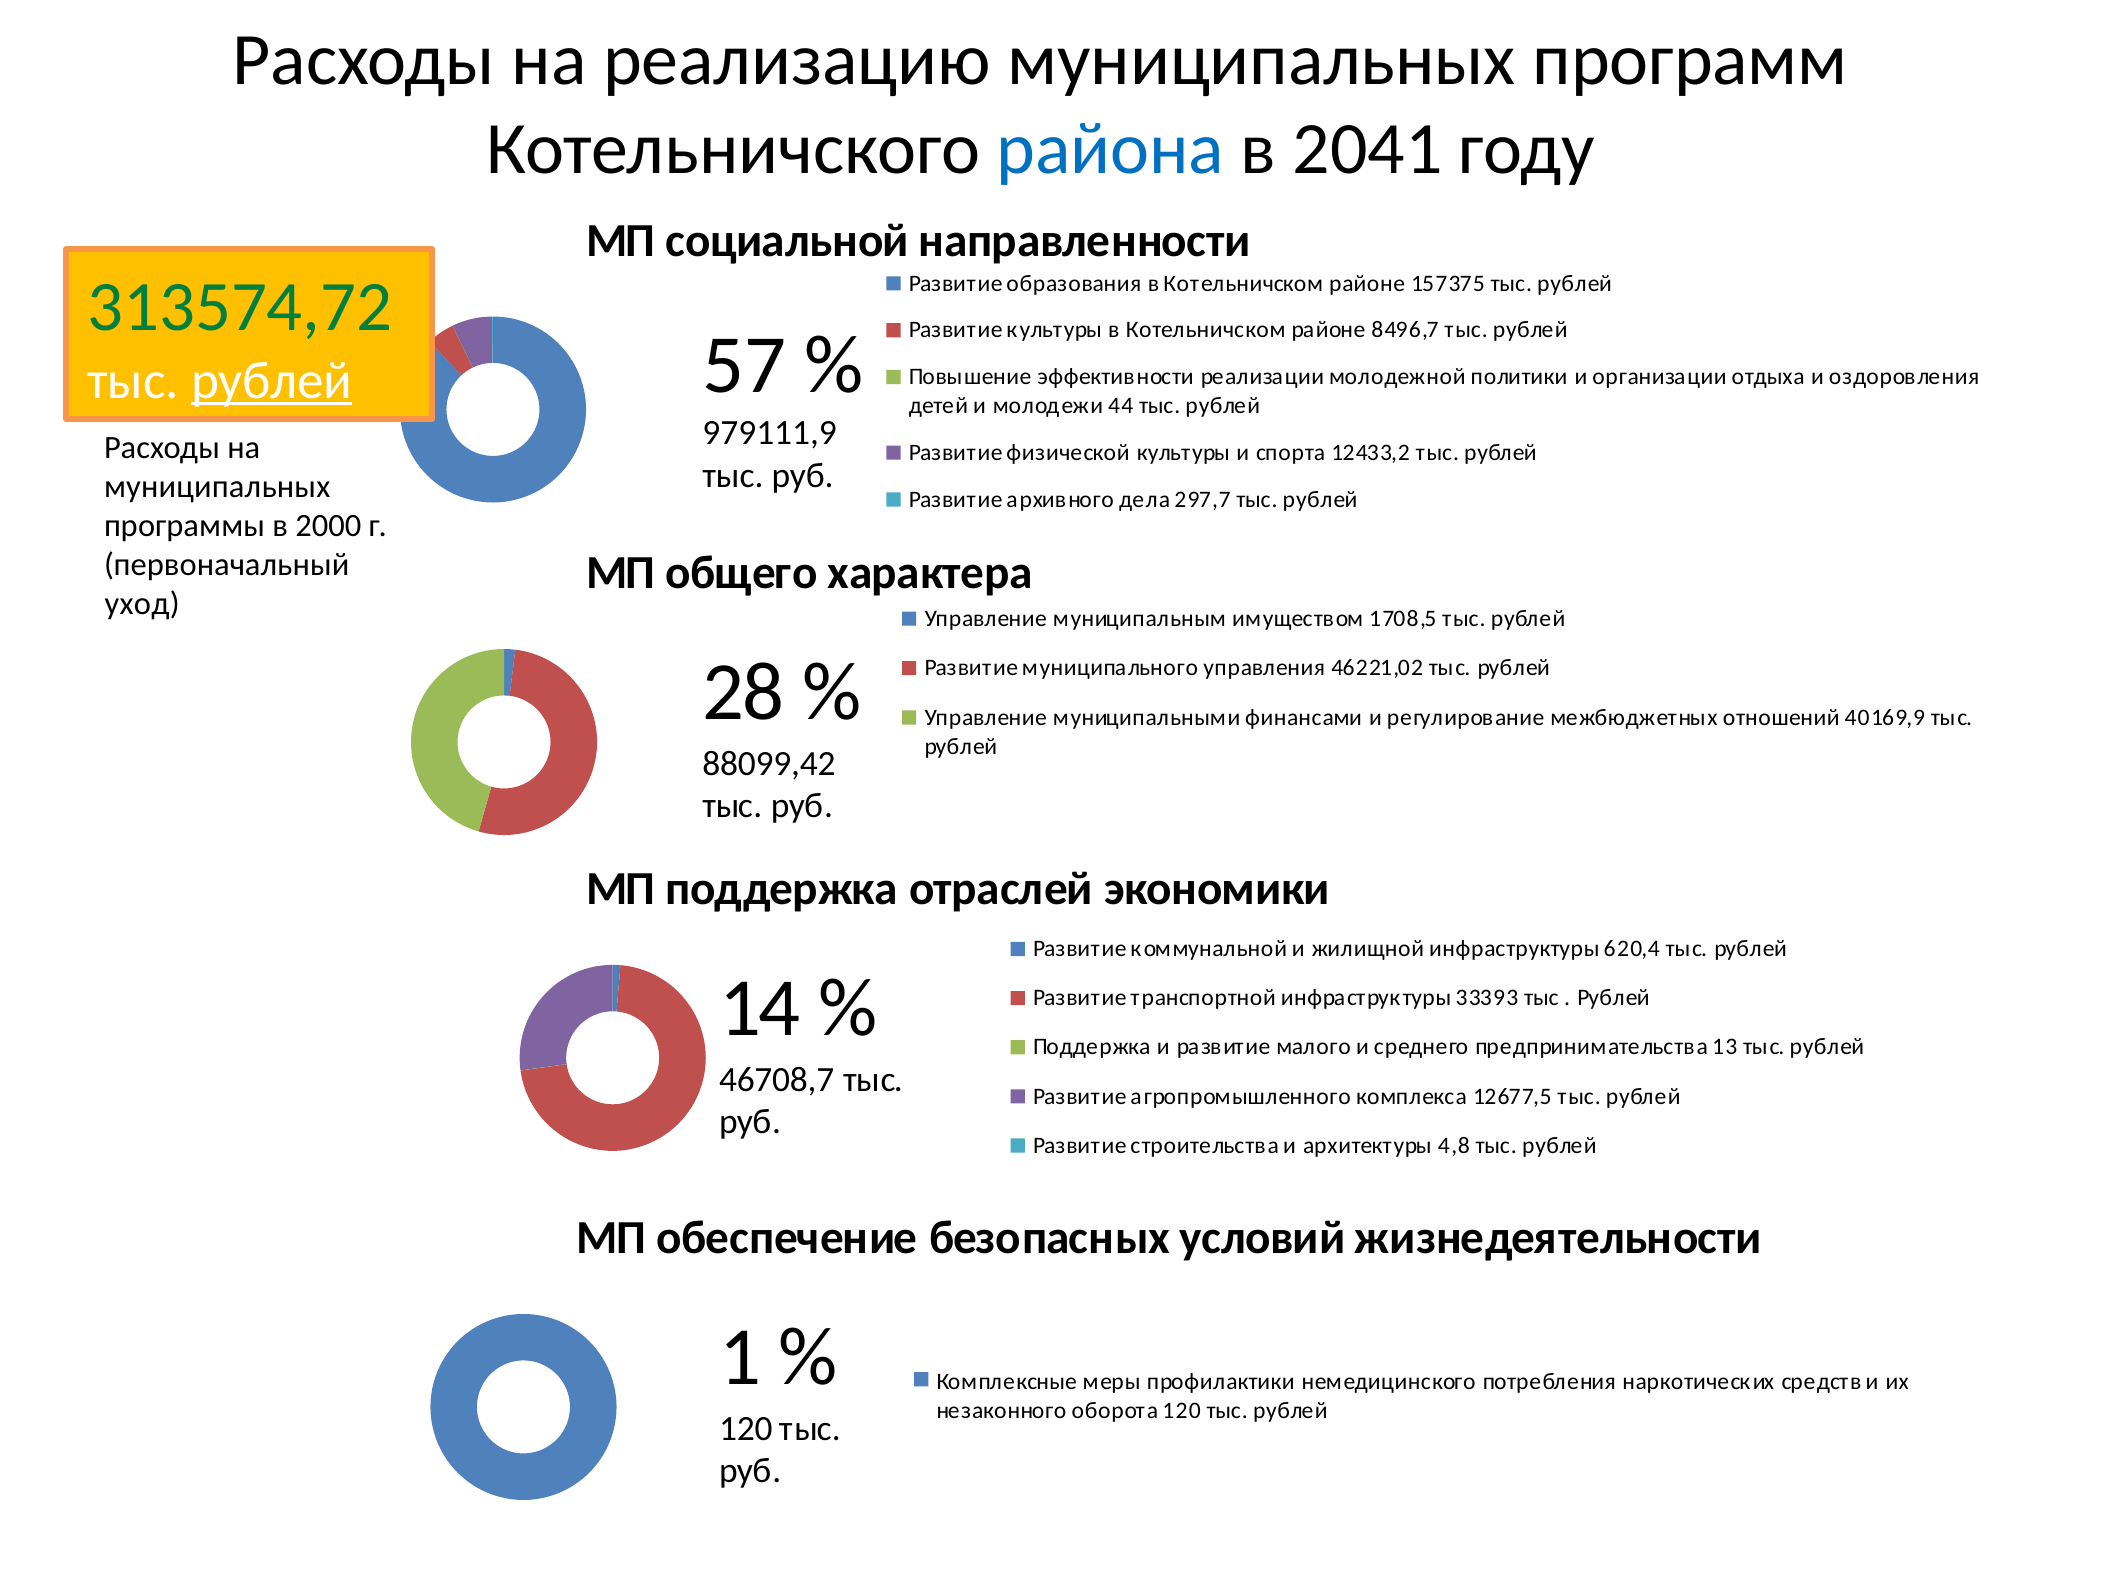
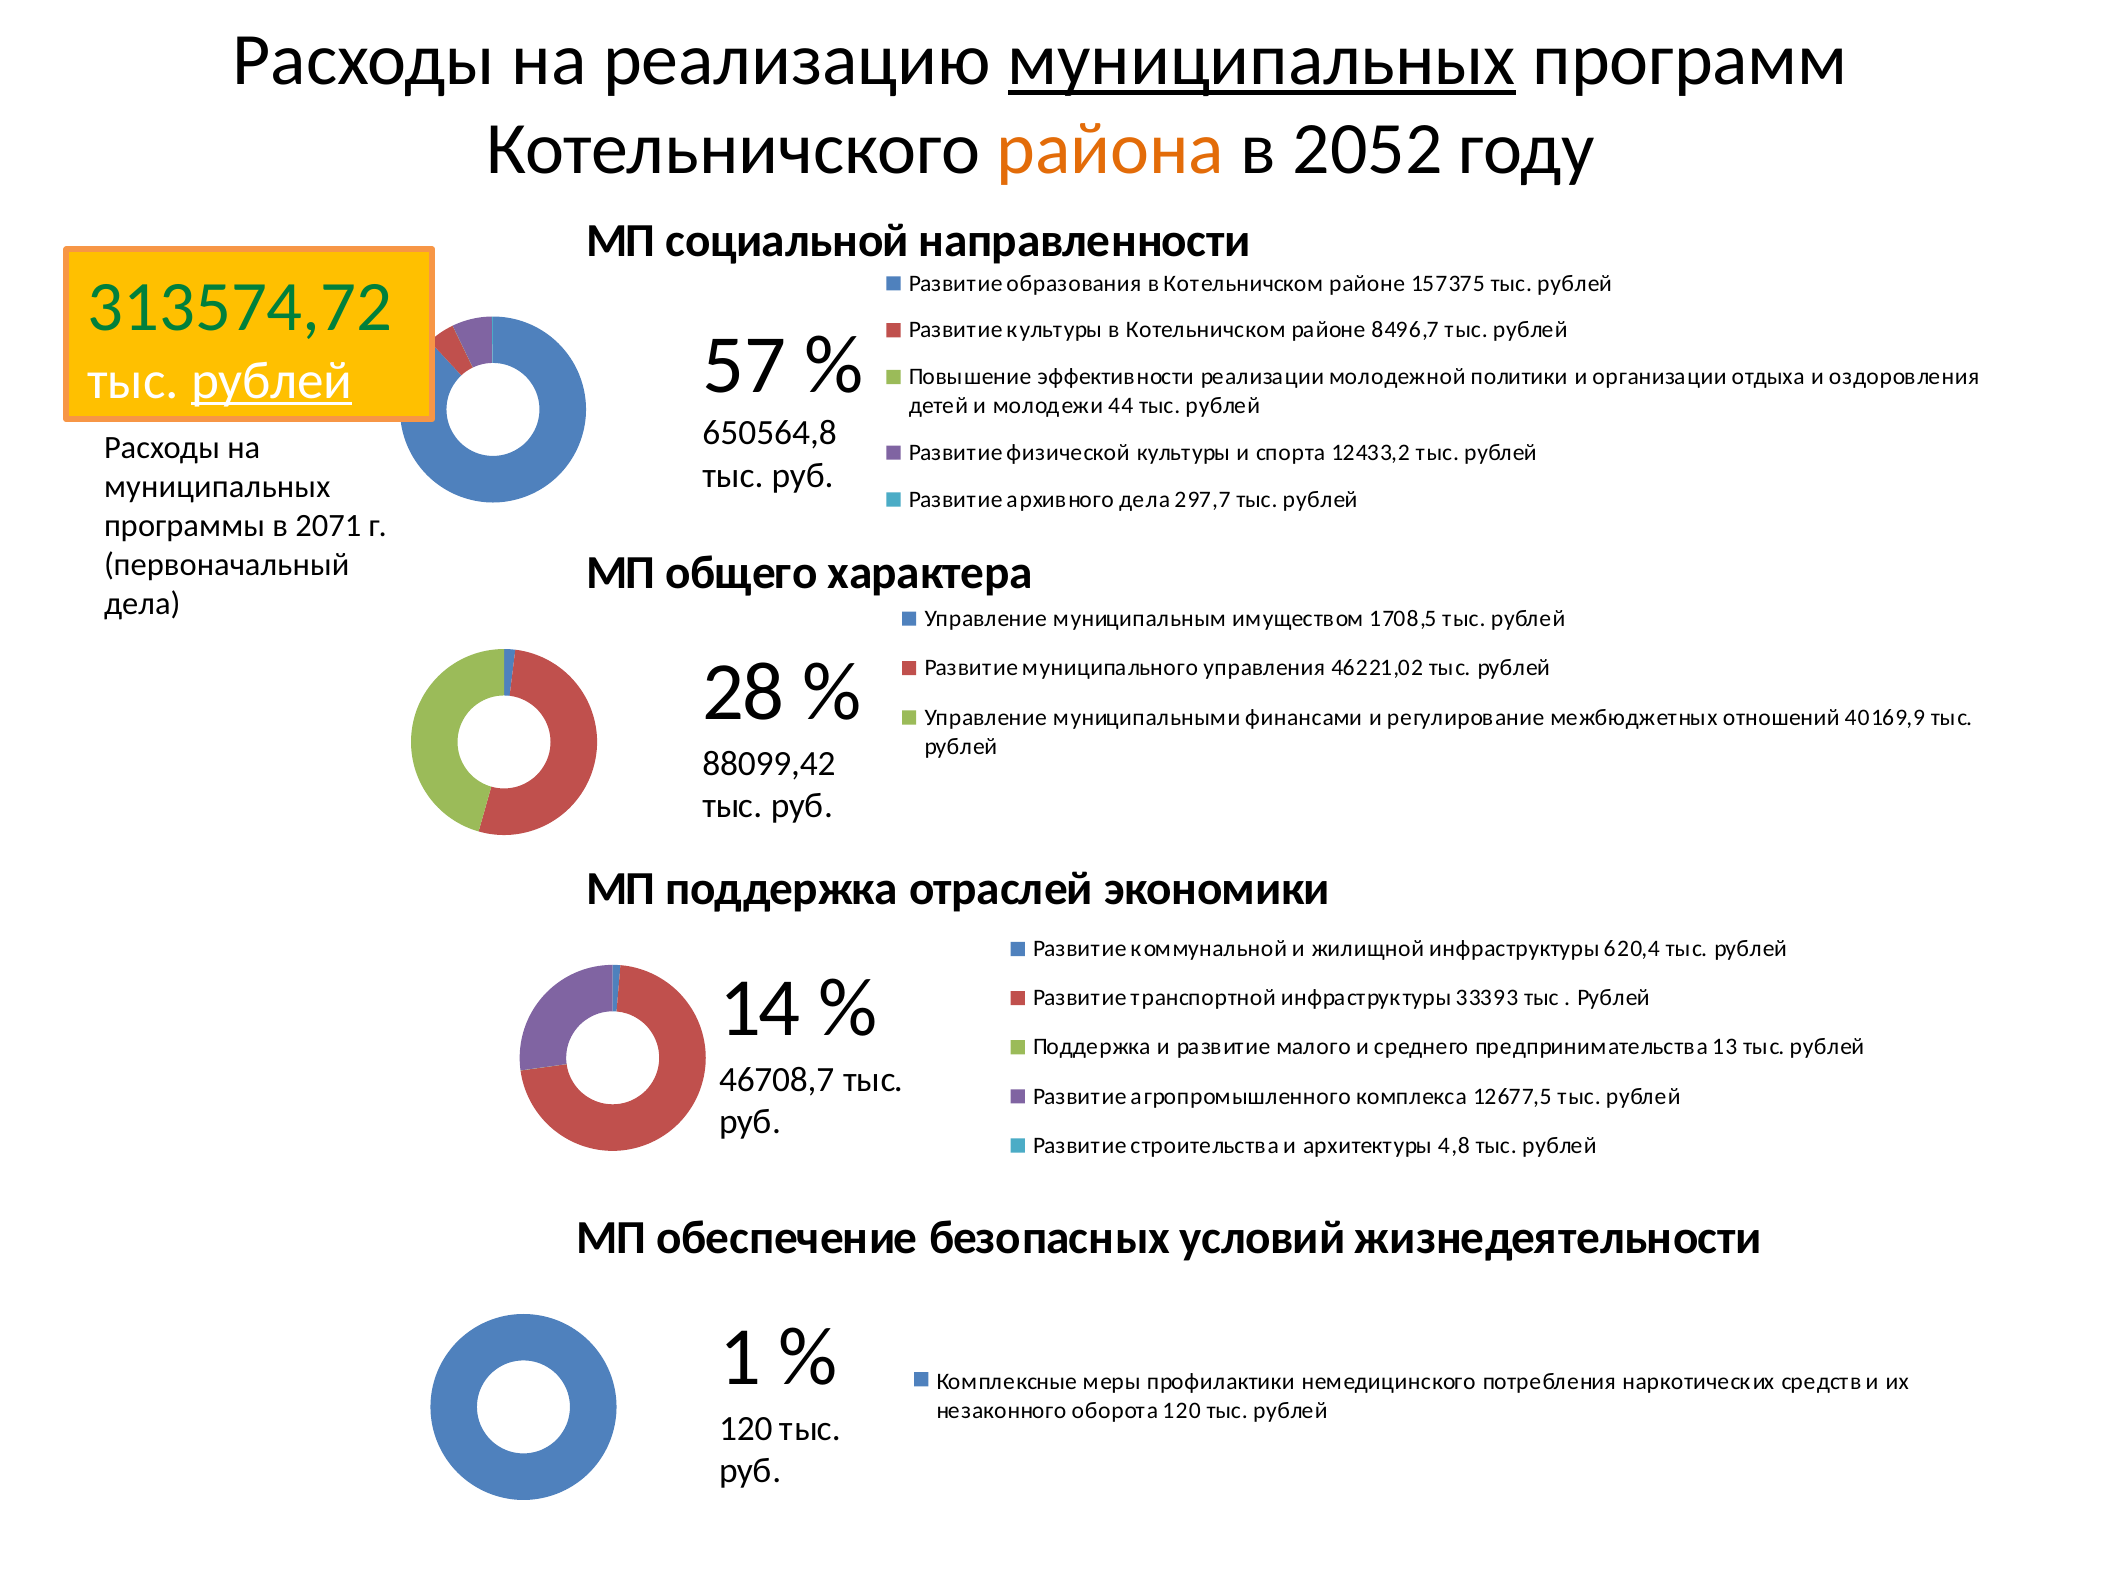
муниципальных at (1262, 61) underline: none -> present
района colour: blue -> orange
2041: 2041 -> 2052
979111,9: 979111,9 -> 650564,8
2000: 2000 -> 2071
уход at (142, 604): уход -> дела
